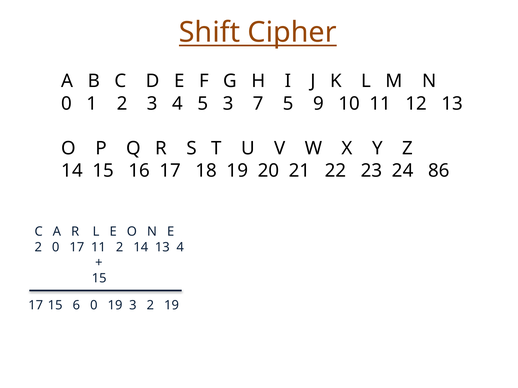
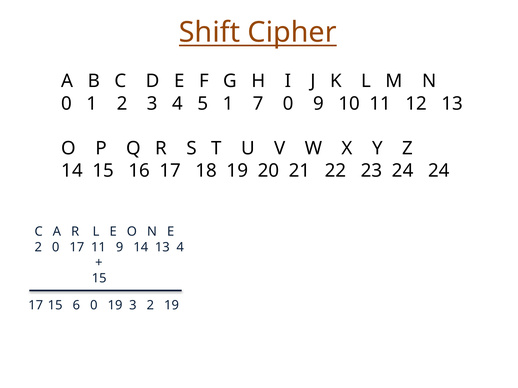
5 3: 3 -> 1
7 5: 5 -> 0
24 86: 86 -> 24
11 2: 2 -> 9
